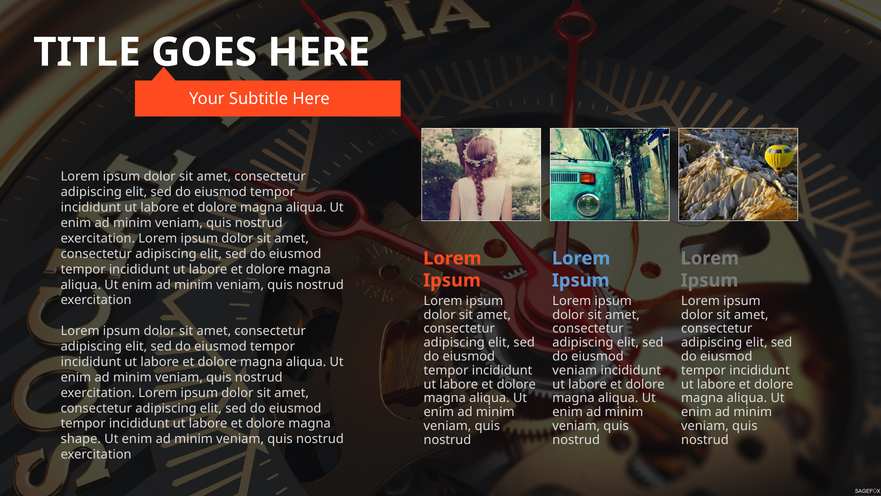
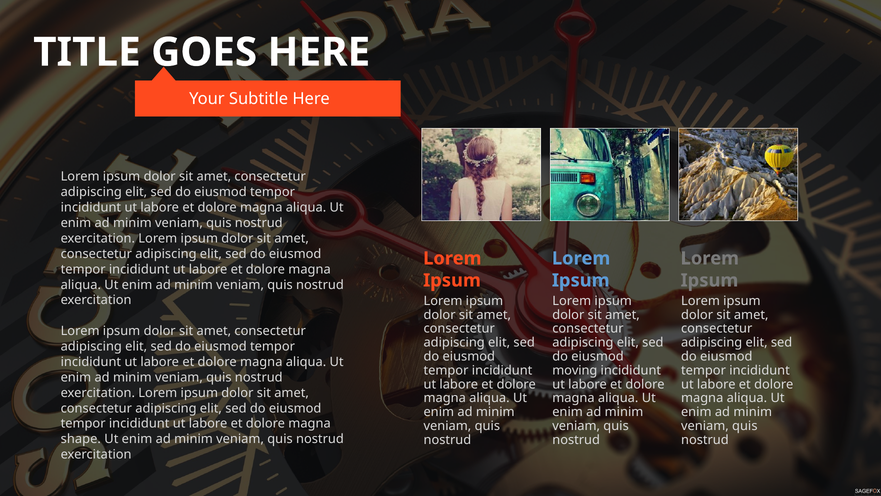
veniam at (575, 370): veniam -> moving
